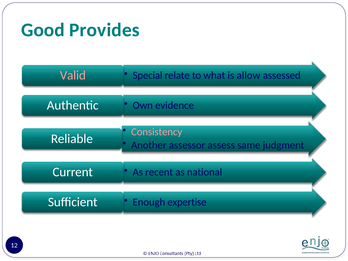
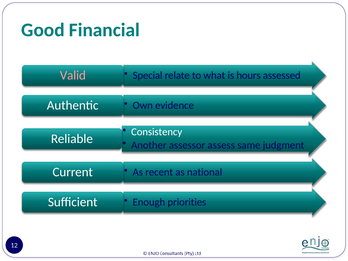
Provides: Provides -> Financial
allow: allow -> hours
Consistency colour: pink -> white
expertise: expertise -> priorities
